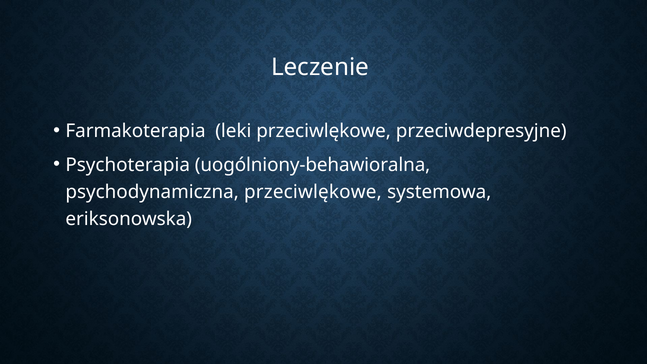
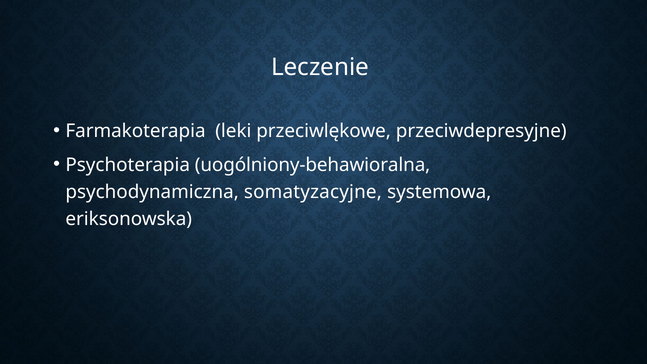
psychodynamiczna przeciwlękowe: przeciwlękowe -> somatyzacyjne
